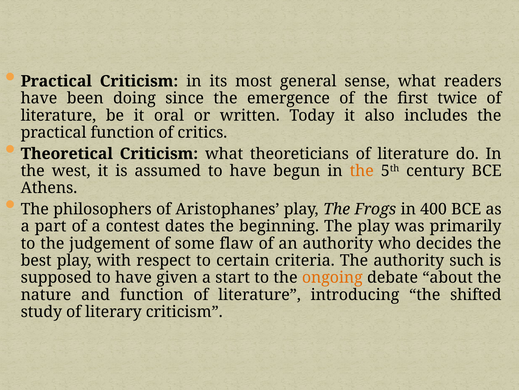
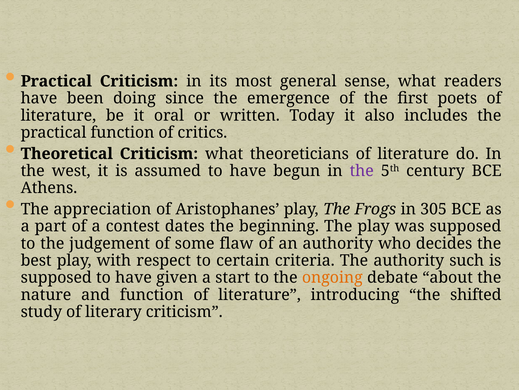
twice: twice -> poets
the at (362, 171) colour: orange -> purple
philosophers: philosophers -> appreciation
400: 400 -> 305
was primarily: primarily -> supposed
